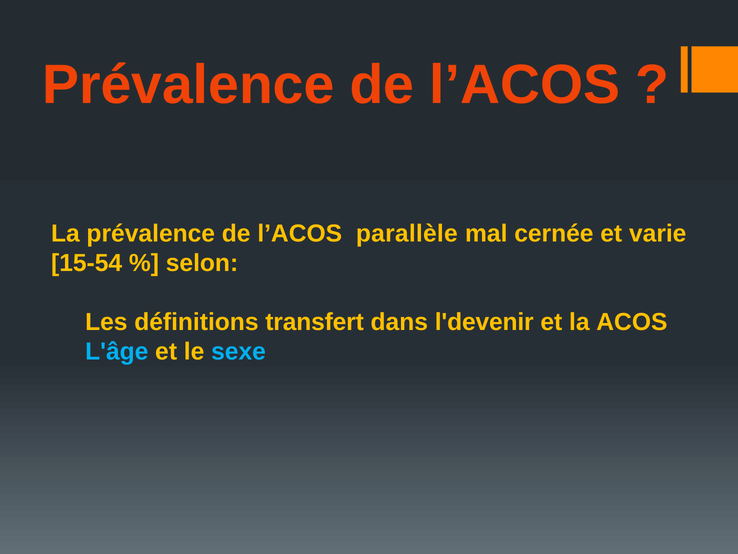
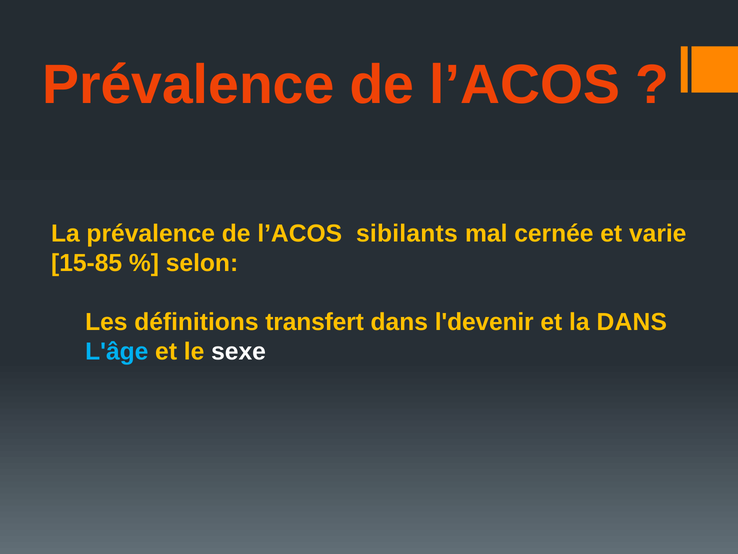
parallèle: parallèle -> sibilants
15-54: 15-54 -> 15-85
la ACOS: ACOS -> DANS
sexe colour: light blue -> white
